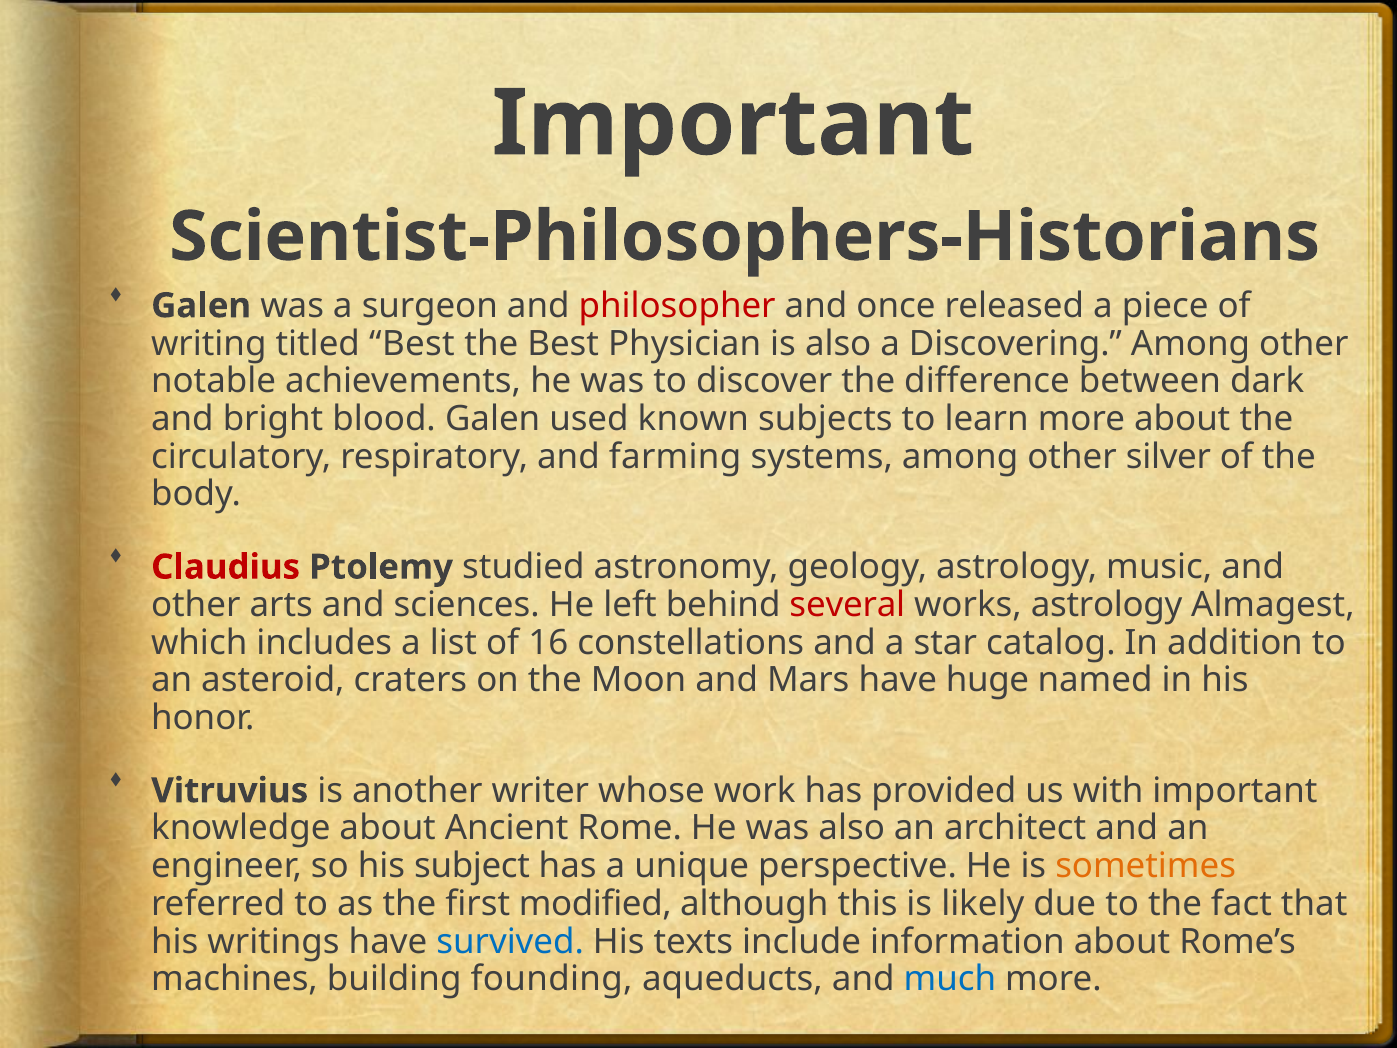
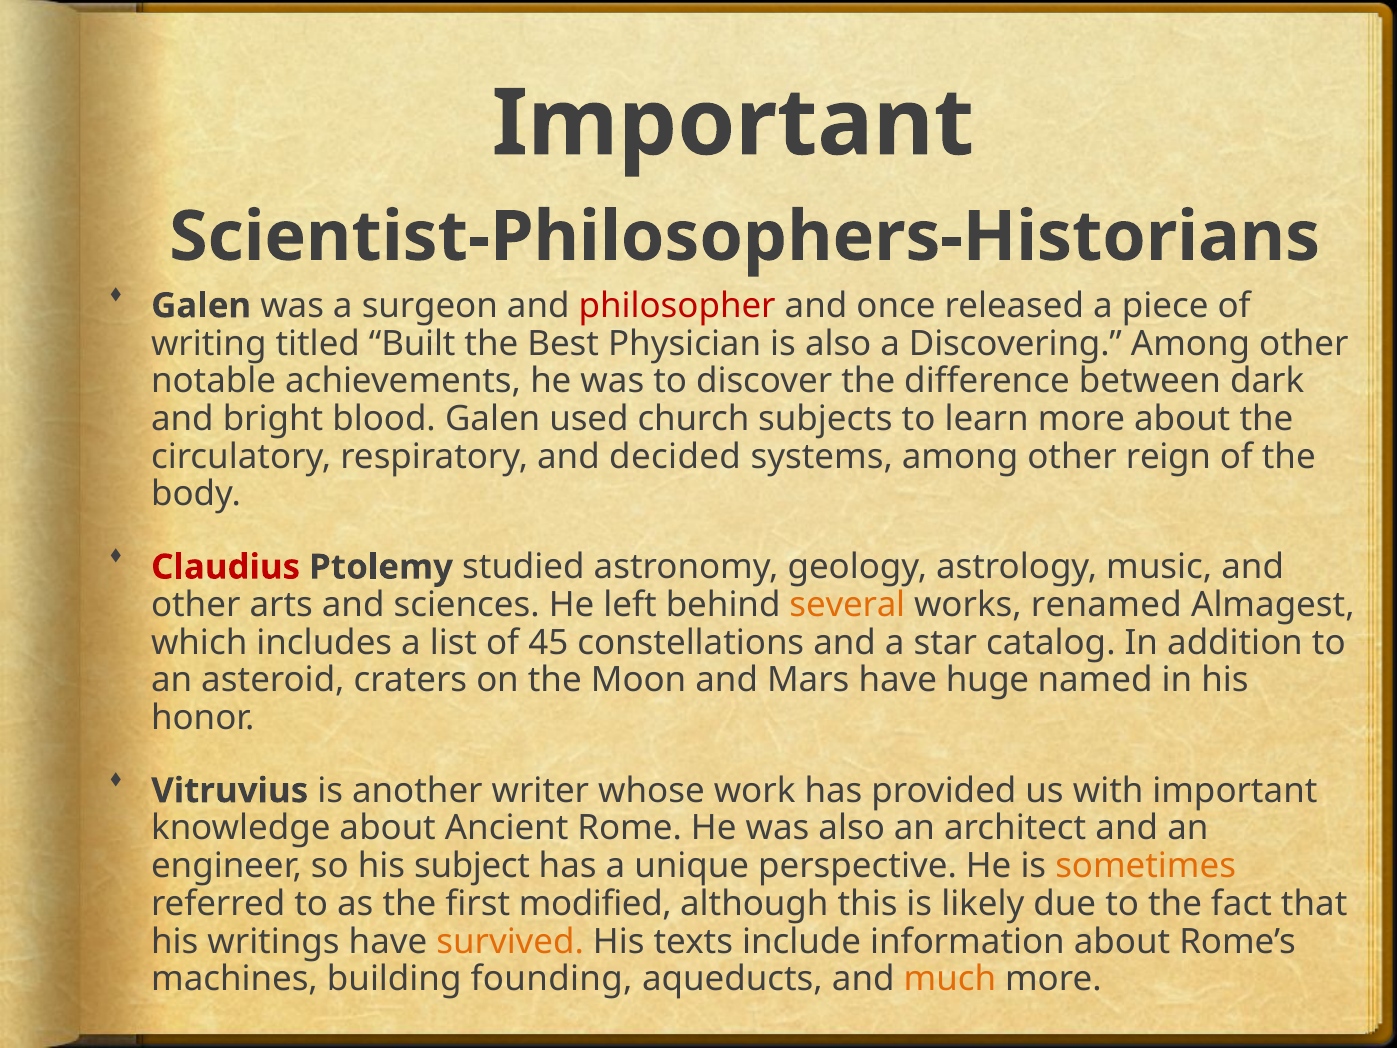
titled Best: Best -> Built
known: known -> church
farming: farming -> decided
silver: silver -> reign
several colour: red -> orange
works astrology: astrology -> renamed
16: 16 -> 45
survived colour: blue -> orange
much colour: blue -> orange
